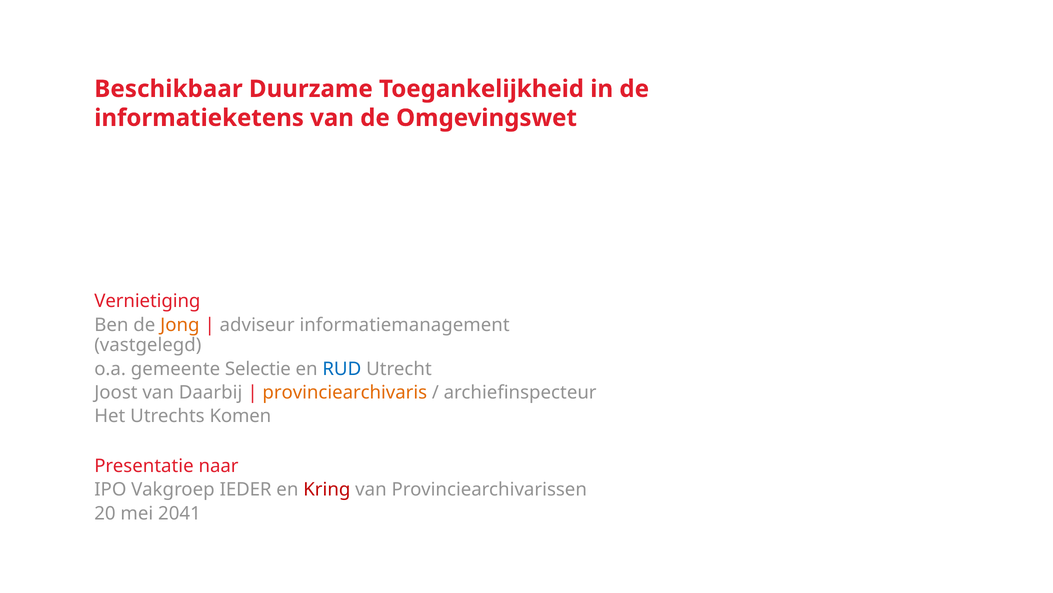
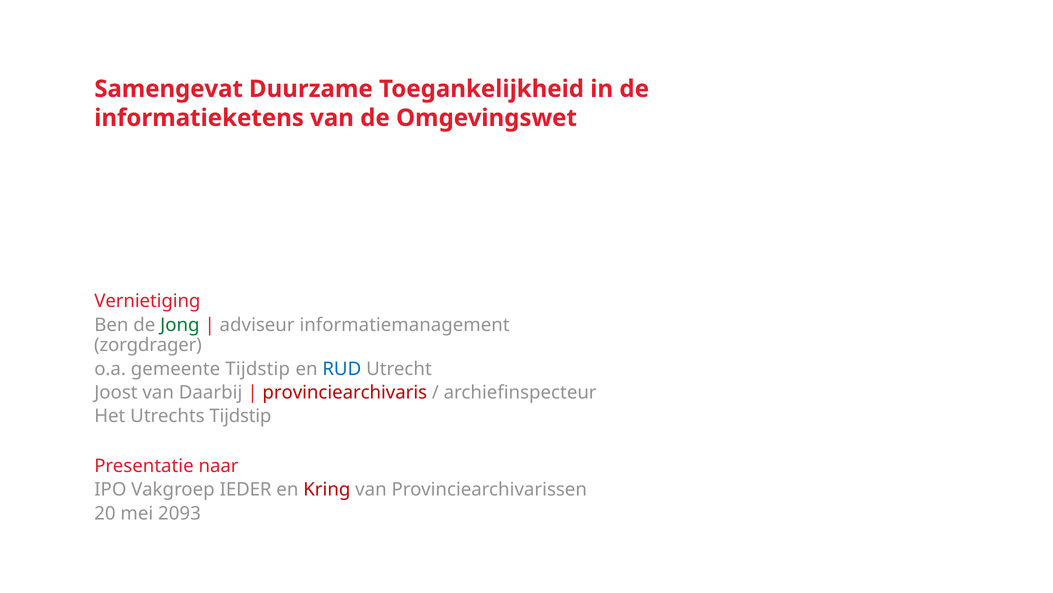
Beschikbaar: Beschikbaar -> Samengevat
Jong colour: orange -> green
vastgelegd: vastgelegd -> zorgdrager
gemeente Selectie: Selectie -> Tijdstip
provinciearchivaris colour: orange -> red
Utrechts Komen: Komen -> Tijdstip
2041: 2041 -> 2093
